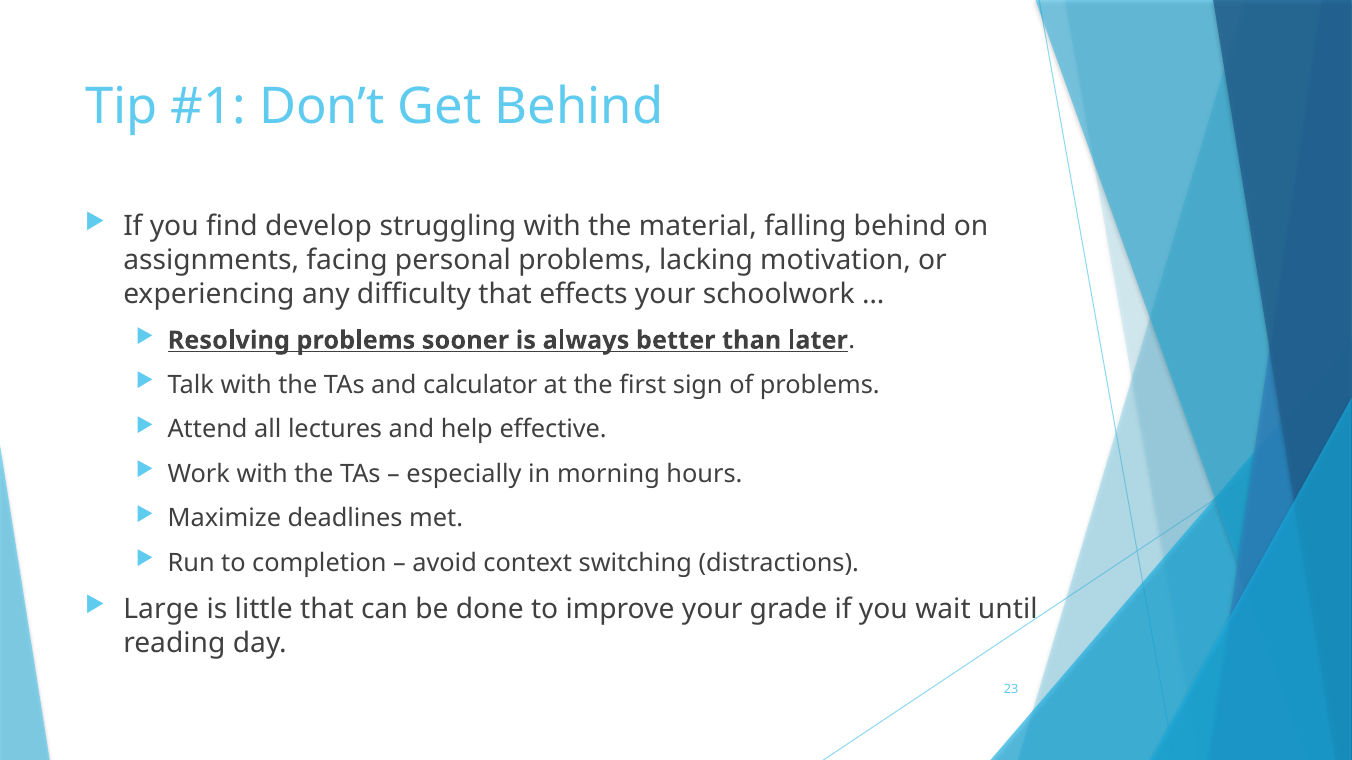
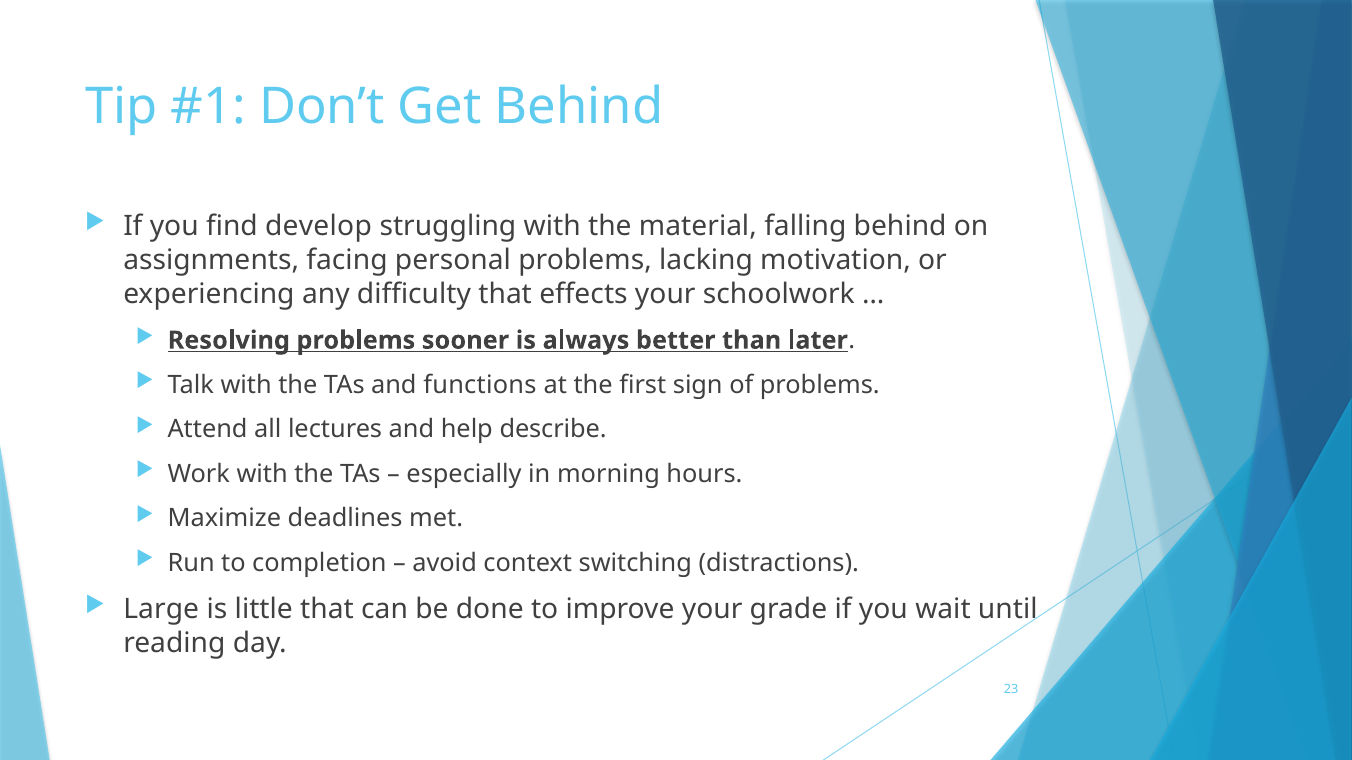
calculator: calculator -> functions
effective: effective -> describe
